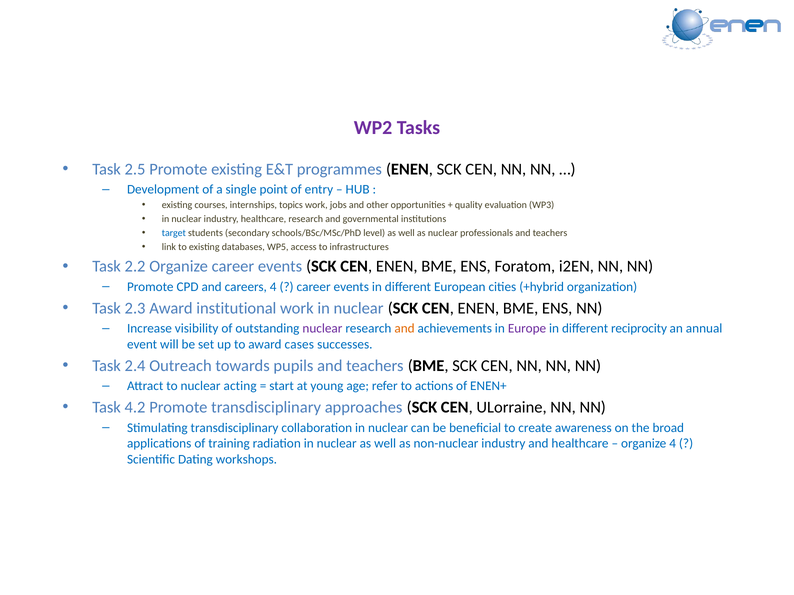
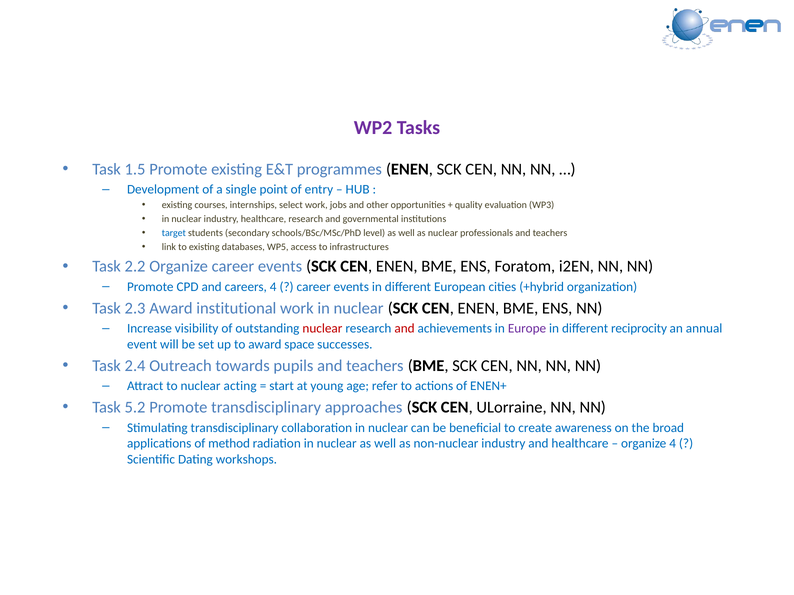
2.5: 2.5 -> 1.5
topics: topics -> select
nuclear at (322, 329) colour: purple -> red
and at (405, 329) colour: orange -> red
cases: cases -> space
4.2: 4.2 -> 5.2
training: training -> method
